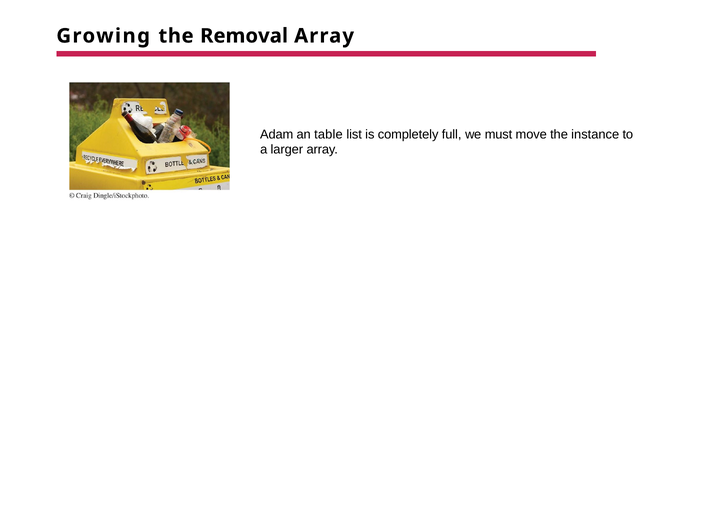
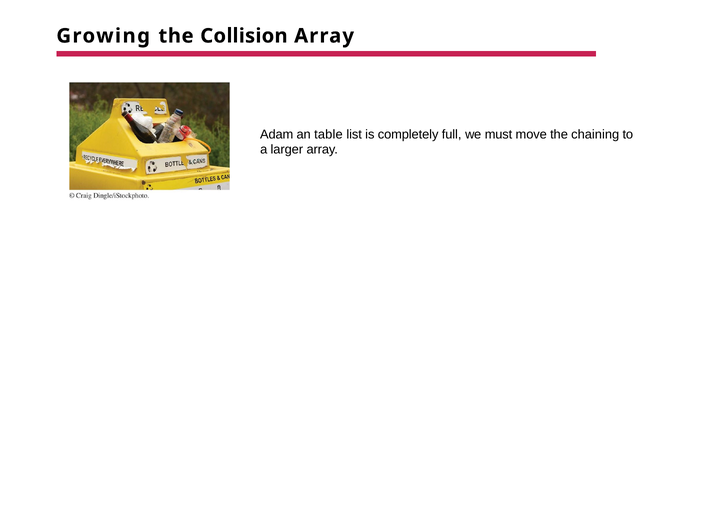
Removal: Removal -> Collision
instance: instance -> chaining
